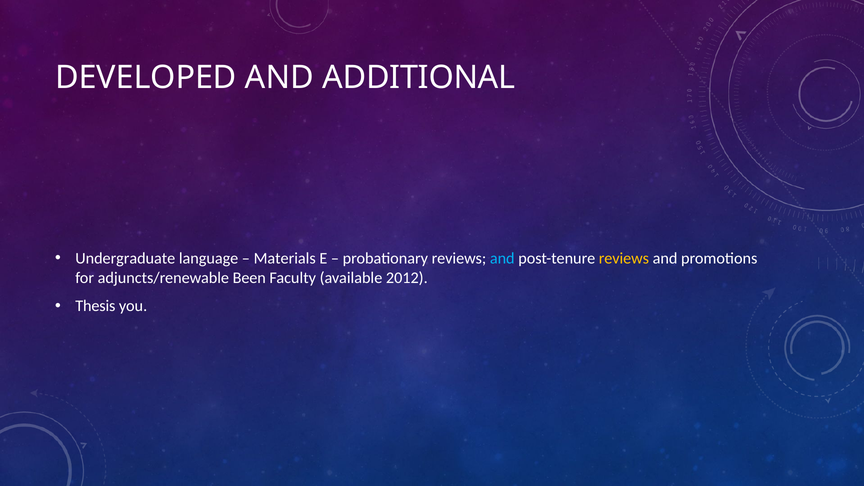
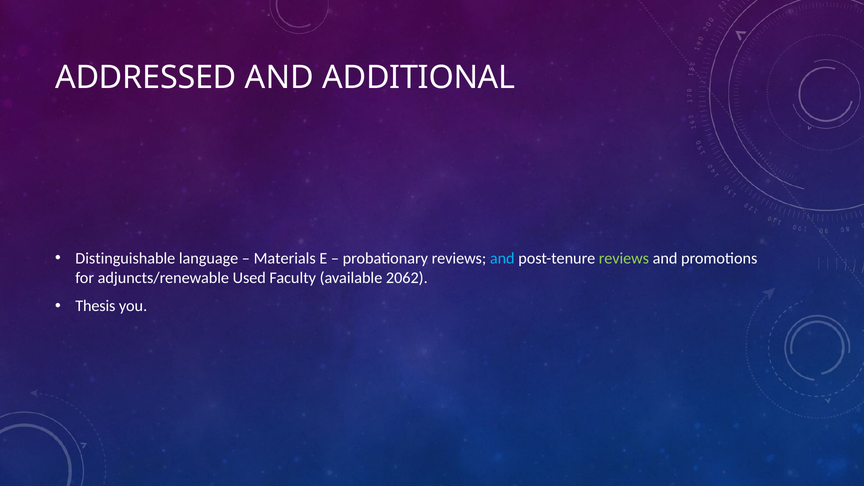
DEVELOPED: DEVELOPED -> ADDRESSED
Undergraduate: Undergraduate -> Distinguishable
reviews at (624, 258) colour: yellow -> light green
Been: Been -> Used
2012: 2012 -> 2062
